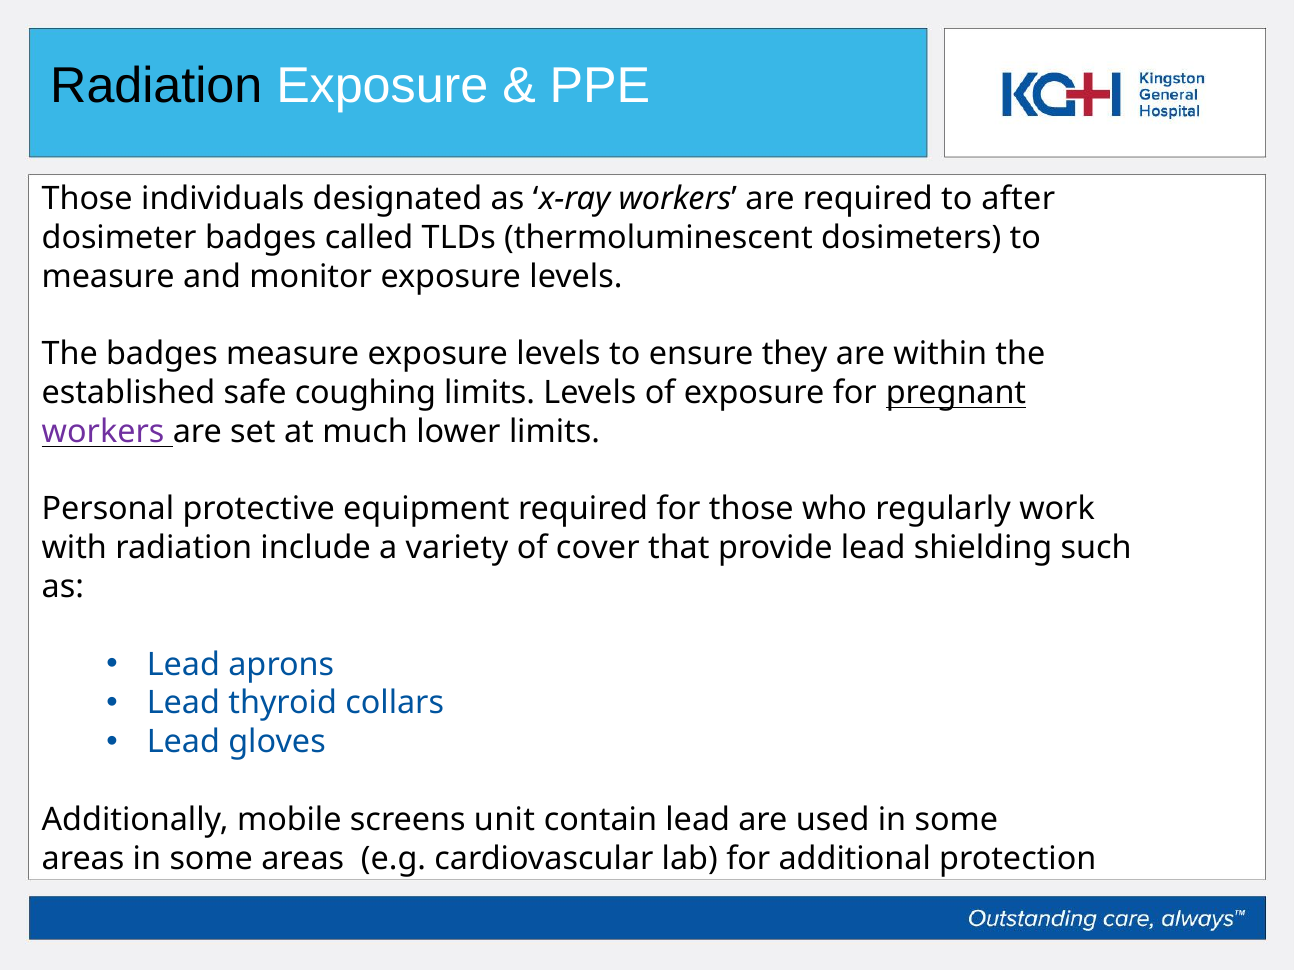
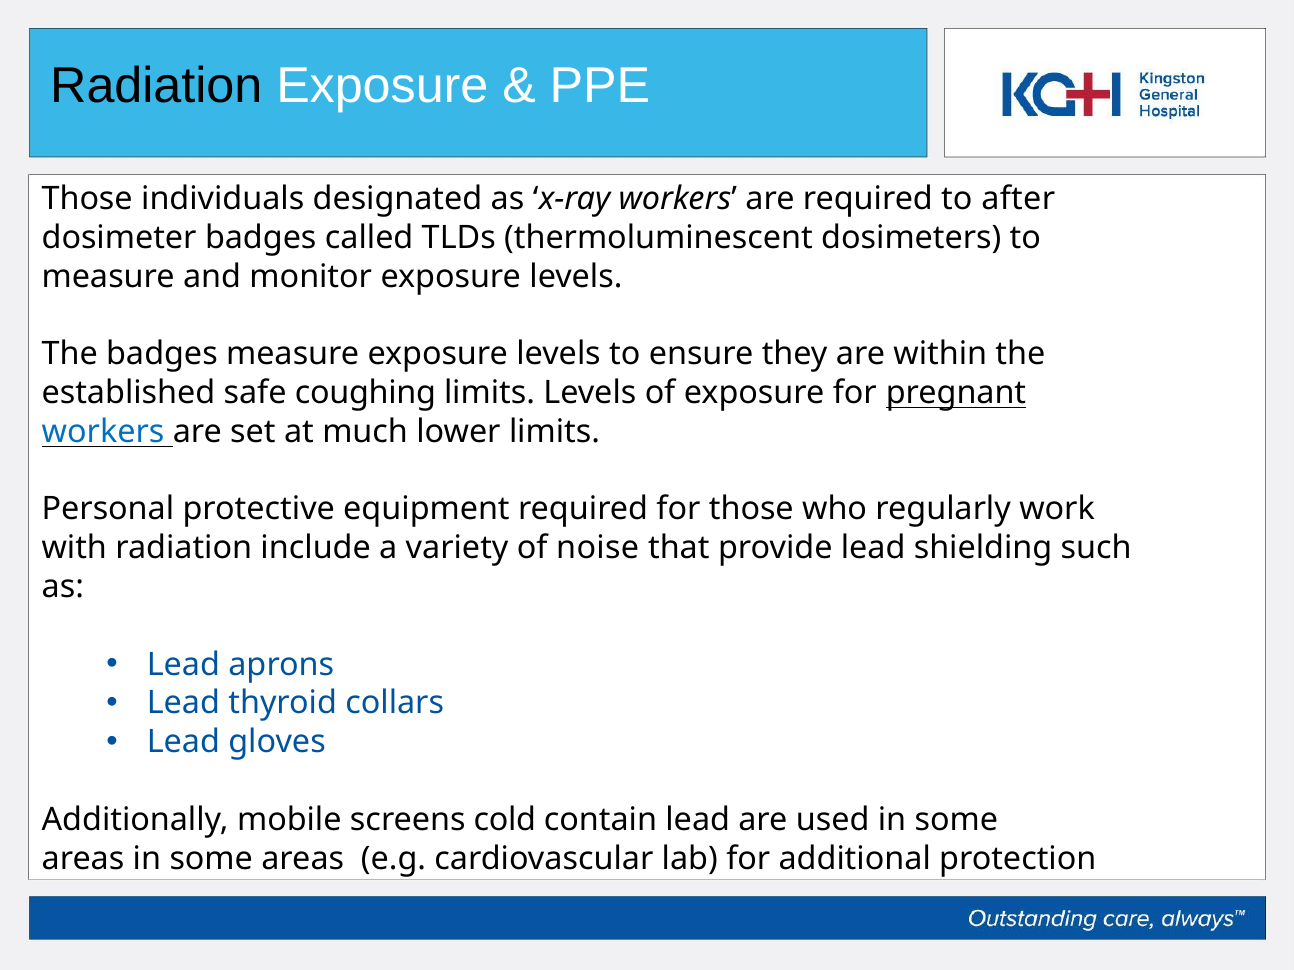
workers at (103, 432) colour: purple -> blue
cover: cover -> noise
unit: unit -> cold
